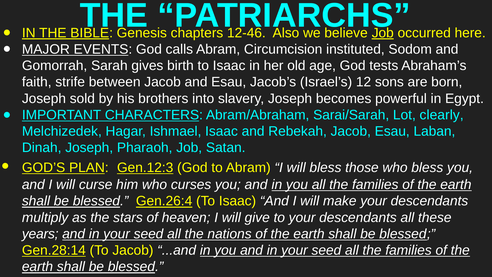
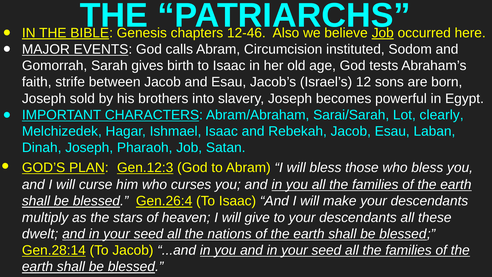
years: years -> dwelt
